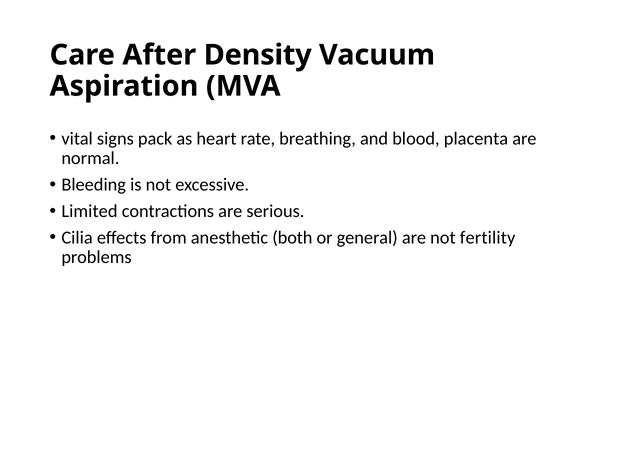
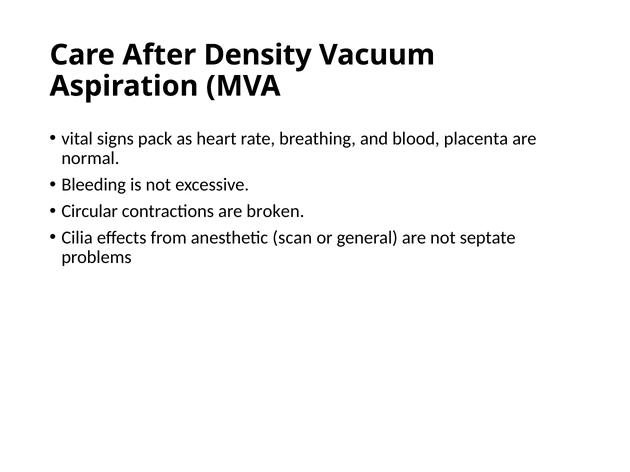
Limited: Limited -> Circular
serious: serious -> broken
both: both -> scan
fertility: fertility -> septate
